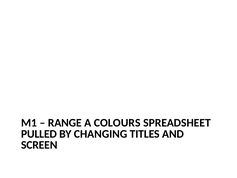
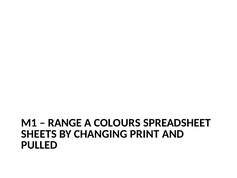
PULLED: PULLED -> SHEETS
TITLES: TITLES -> PRINT
SCREEN: SCREEN -> PULLED
